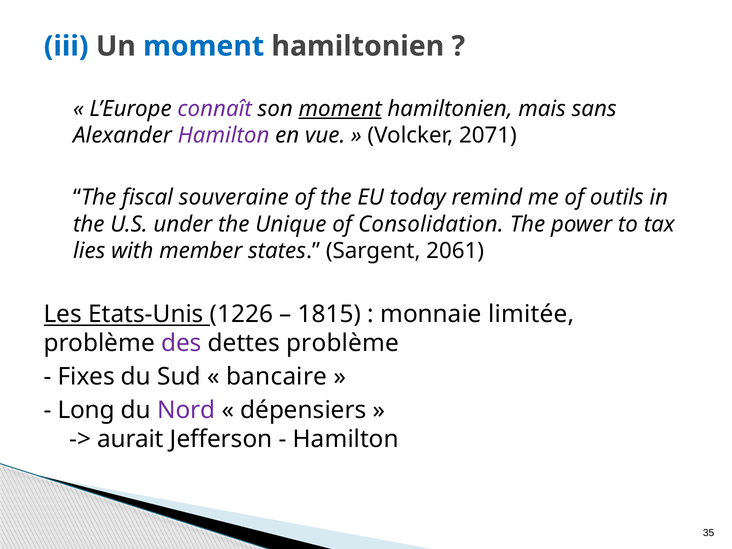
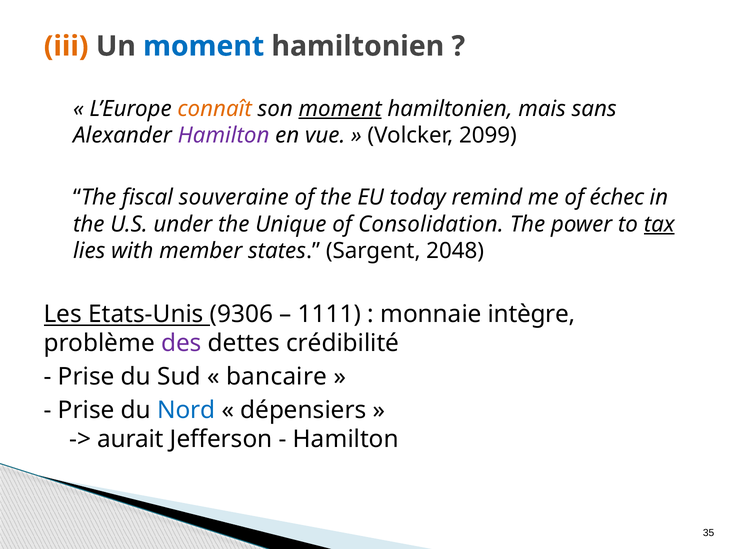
iii colour: blue -> orange
connaît colour: purple -> orange
2071: 2071 -> 2099
outils: outils -> échec
tax underline: none -> present
2061: 2061 -> 2048
1226: 1226 -> 9306
1815: 1815 -> 1111
limitée: limitée -> intègre
dettes problème: problème -> crédibilité
Fixes at (86, 377): Fixes -> Prise
Long at (86, 410): Long -> Prise
Nord colour: purple -> blue
